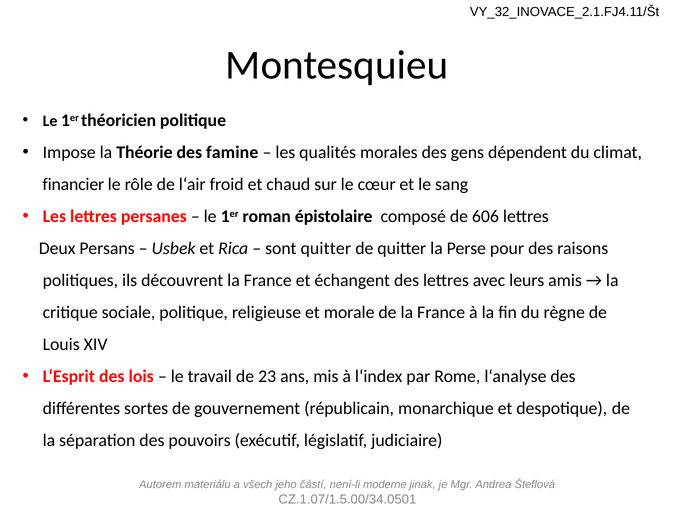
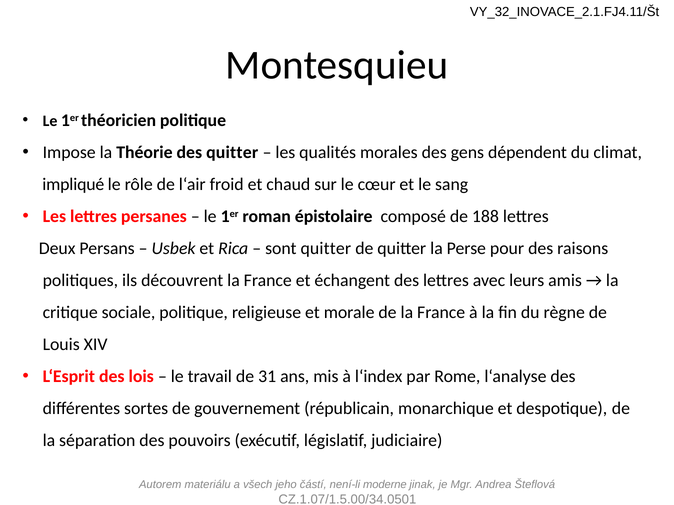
des famine: famine -> quitter
financier: financier -> impliqué
606: 606 -> 188
23: 23 -> 31
